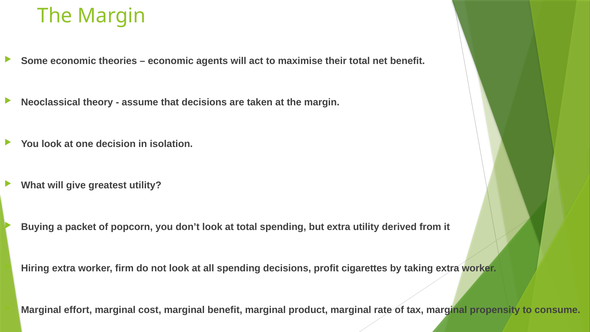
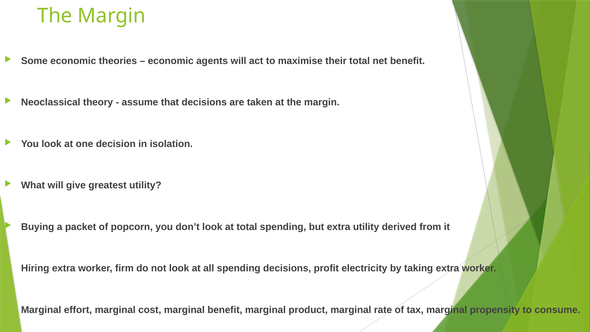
cigarettes: cigarettes -> electricity
